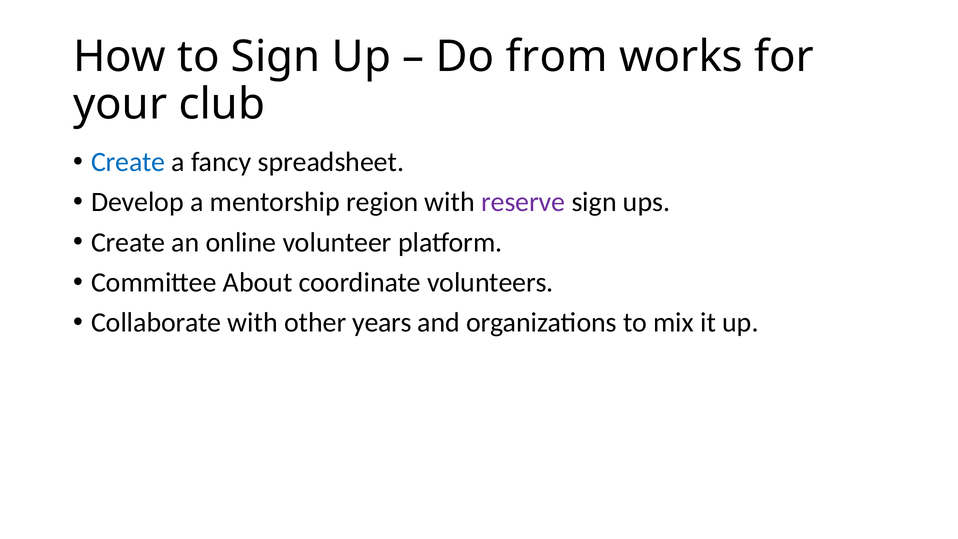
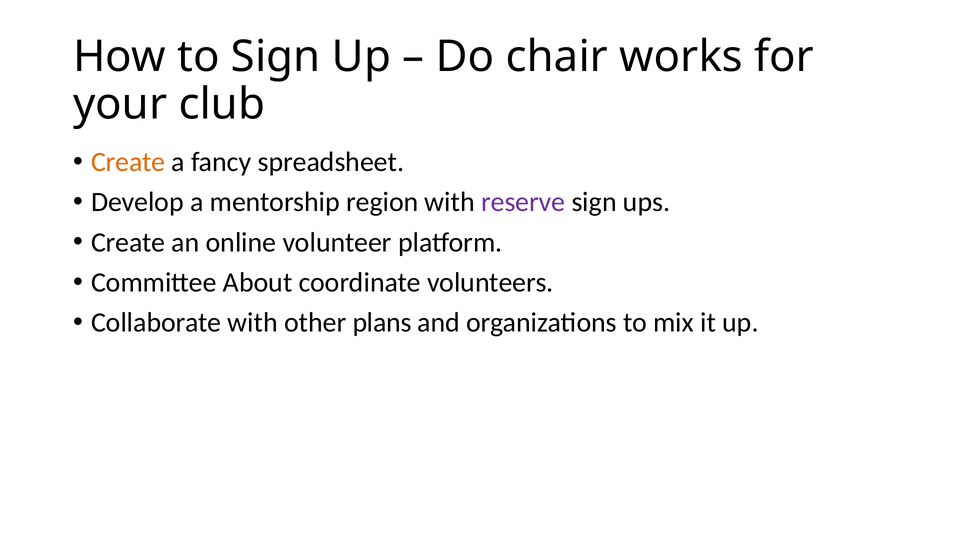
from: from -> chair
Create at (128, 162) colour: blue -> orange
years: years -> plans
